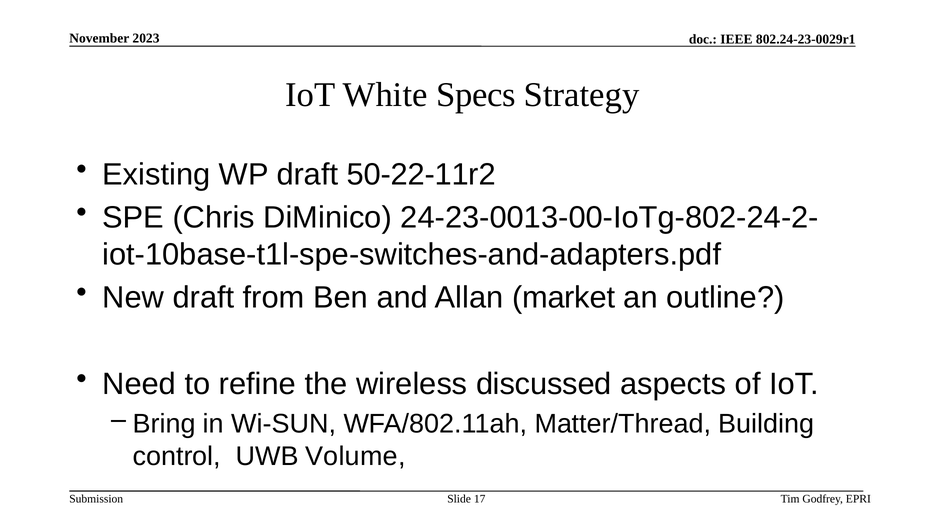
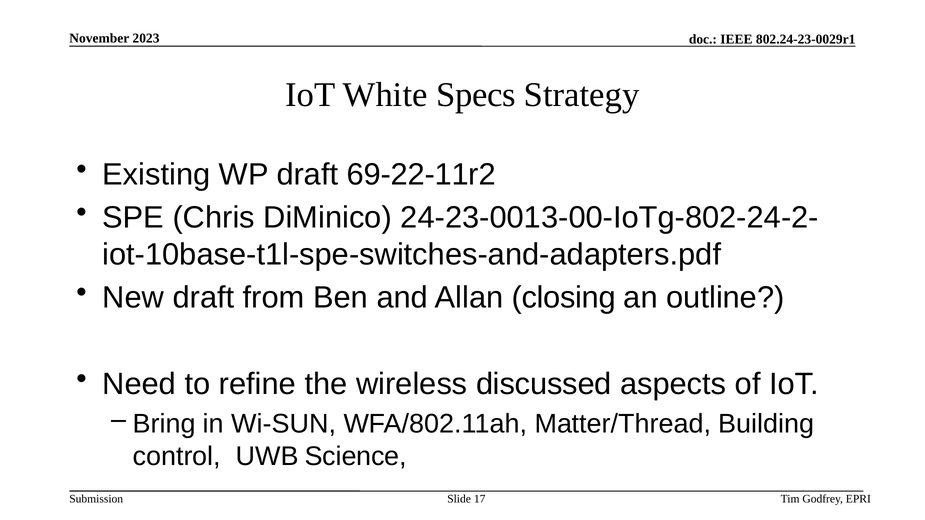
50-22-11r2: 50-22-11r2 -> 69-22-11r2
market: market -> closing
Volume: Volume -> Science
